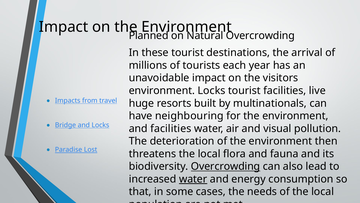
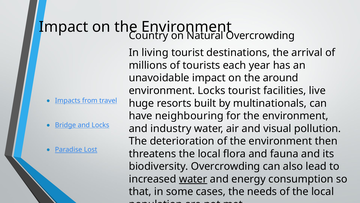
Planned: Planned -> Country
these: these -> living
visitors: visitors -> around
and facilities: facilities -> industry
Overcrowding at (226, 166) underline: present -> none
